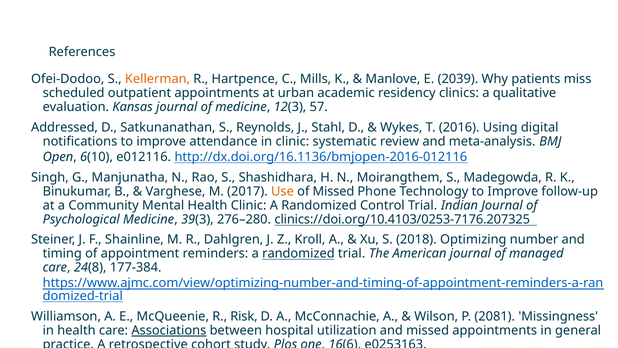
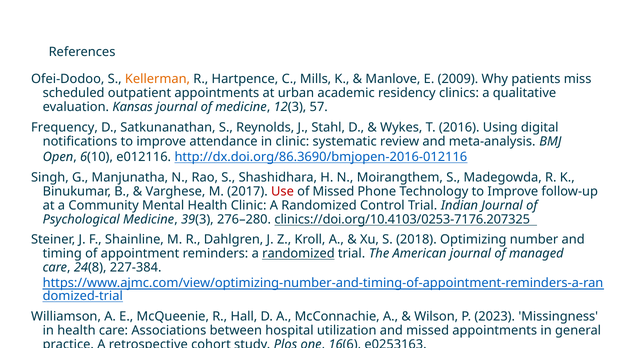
2039: 2039 -> 2009
Addressed: Addressed -> Frequency
http://dx.doi.org/16.1136/bmjopen-2016-012116: http://dx.doi.org/16.1136/bmjopen-2016-012116 -> http://dx.doi.org/86.3690/bmjopen-2016-012116
Use colour: orange -> red
177-384: 177-384 -> 227-384
Risk: Risk -> Hall
2081: 2081 -> 2023
Associations underline: present -> none
